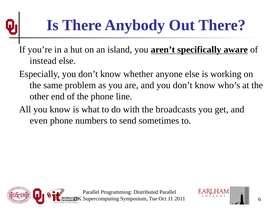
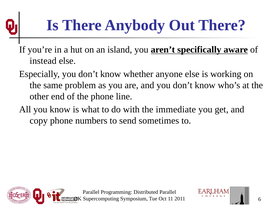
broadcasts: broadcasts -> immediate
even: even -> copy
